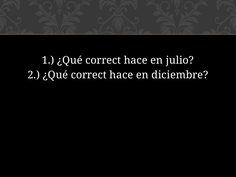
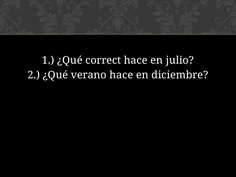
2 ¿Qué correct: correct -> verano
